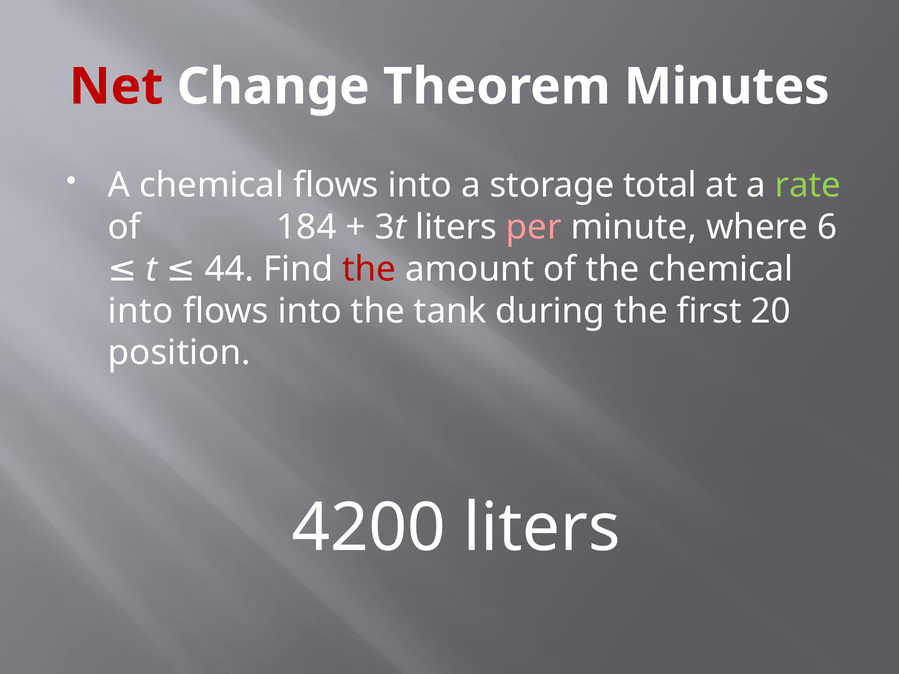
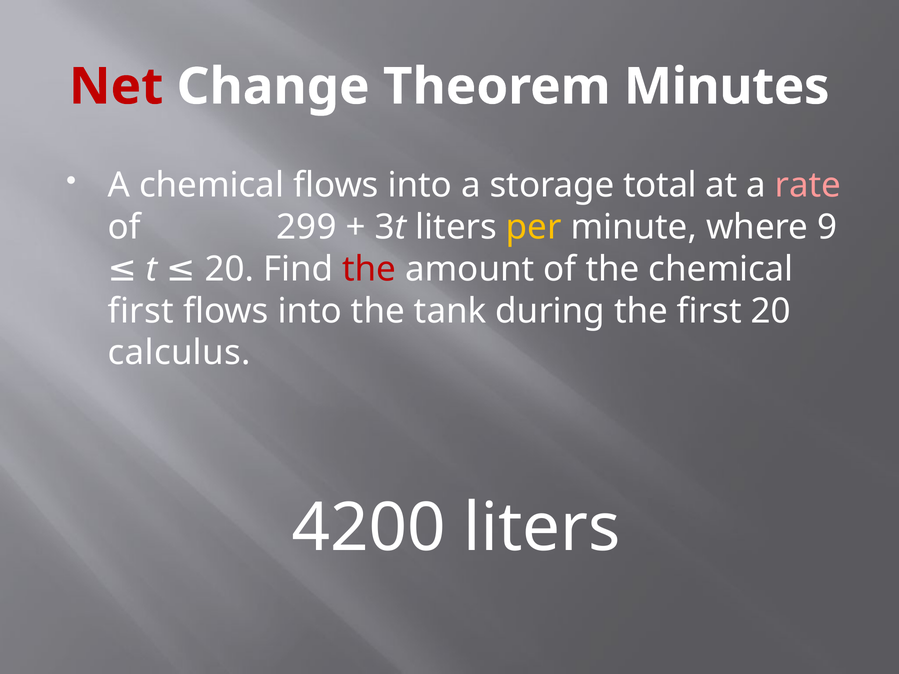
rate colour: light green -> pink
184: 184 -> 299
per colour: pink -> yellow
6: 6 -> 9
t 44: 44 -> 20
into at (141, 311): into -> first
position: position -> calculus
